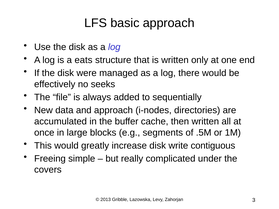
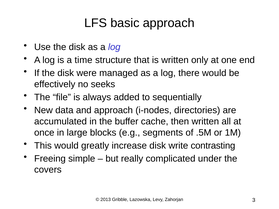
eats: eats -> time
contiguous: contiguous -> contrasting
